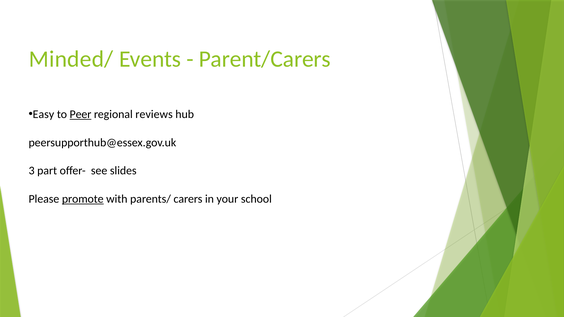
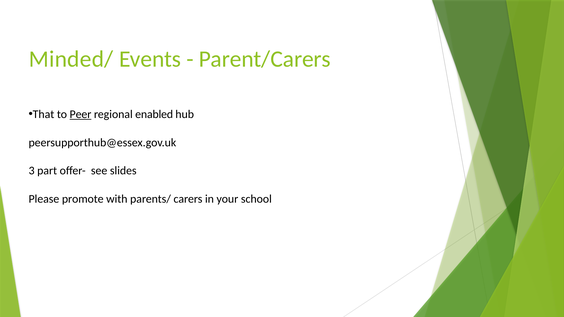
Easy: Easy -> That
reviews: reviews -> enabled
promote underline: present -> none
